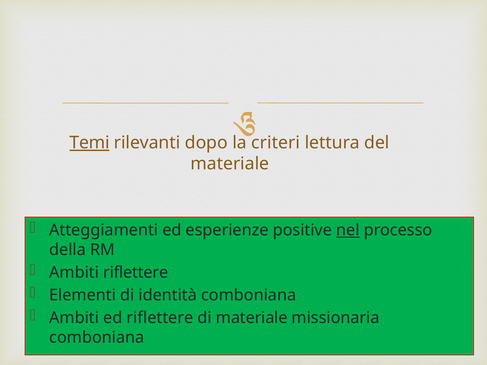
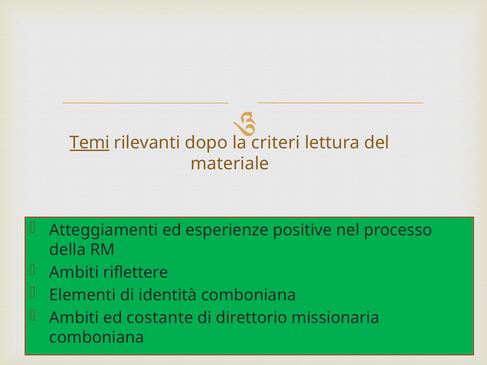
nel underline: present -> none
ed riflettere: riflettere -> costante
di materiale: materiale -> direttorio
